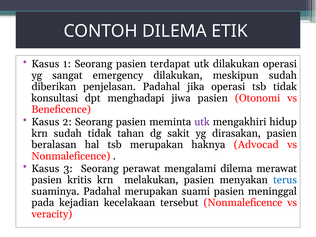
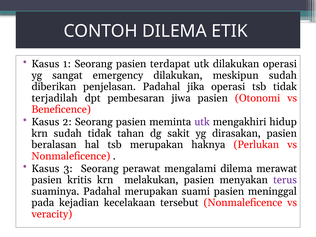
konsultasi: konsultasi -> terjadilah
menghadapi: menghadapi -> pembesaran
Advocad: Advocad -> Perlukan
terus colour: blue -> purple
